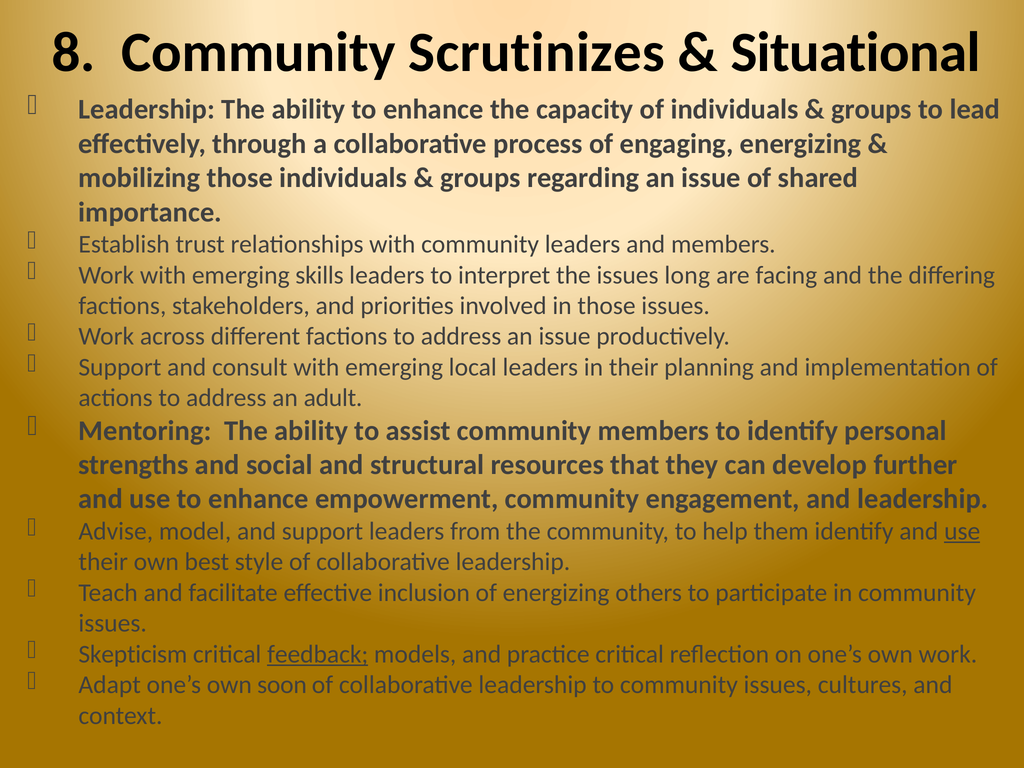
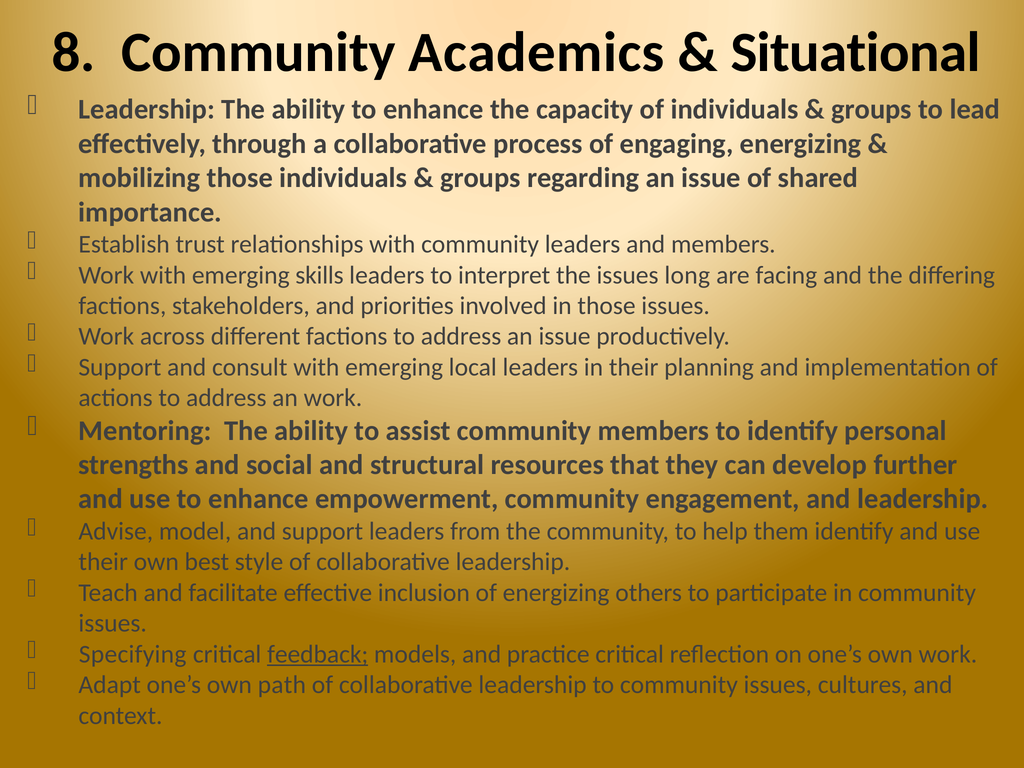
Scrutinizes: Scrutinizes -> Academics
an adult: adult -> work
use at (962, 531) underline: present -> none
Skepticism: Skepticism -> Specifying
soon: soon -> path
